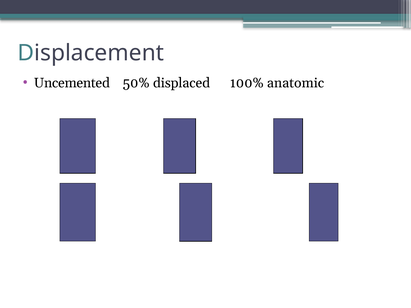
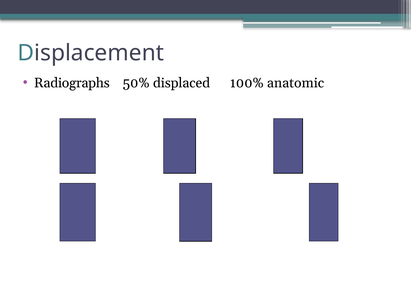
Uncemented: Uncemented -> Radiographs
